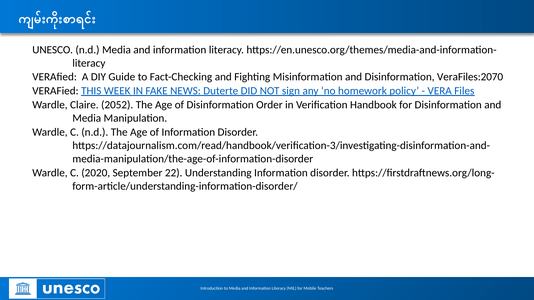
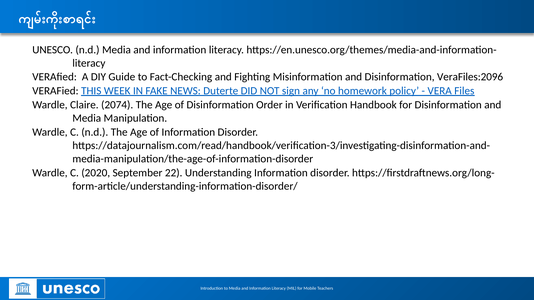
VeraFiles:2070: VeraFiles:2070 -> VeraFiles:2096
2052: 2052 -> 2074
